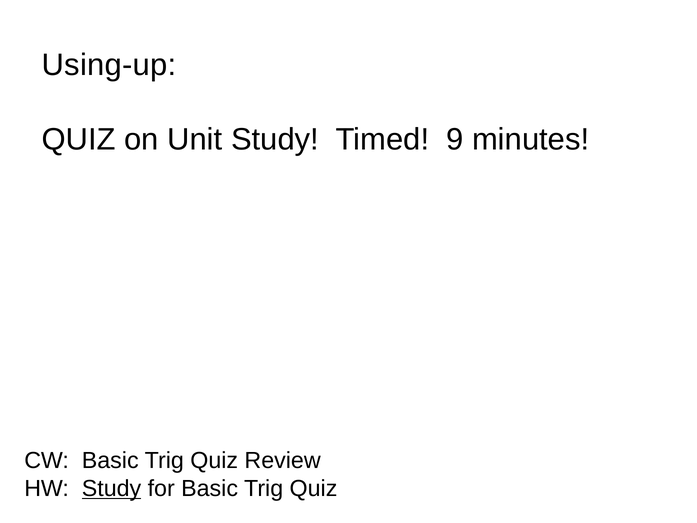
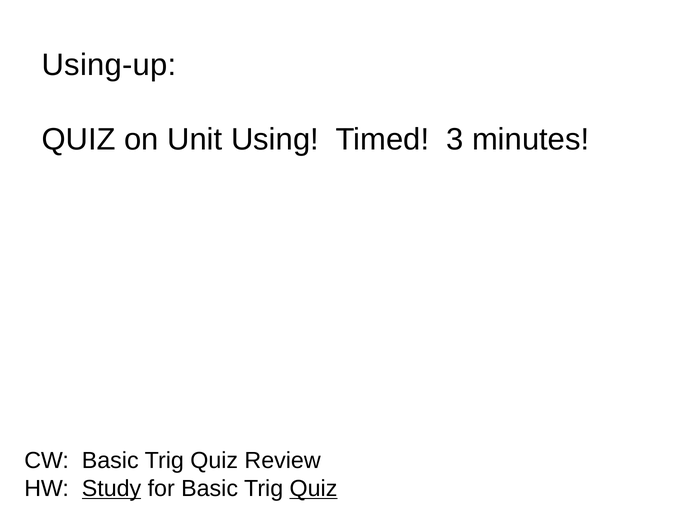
Unit Study: Study -> Using
9: 9 -> 3
Quiz at (313, 488) underline: none -> present
